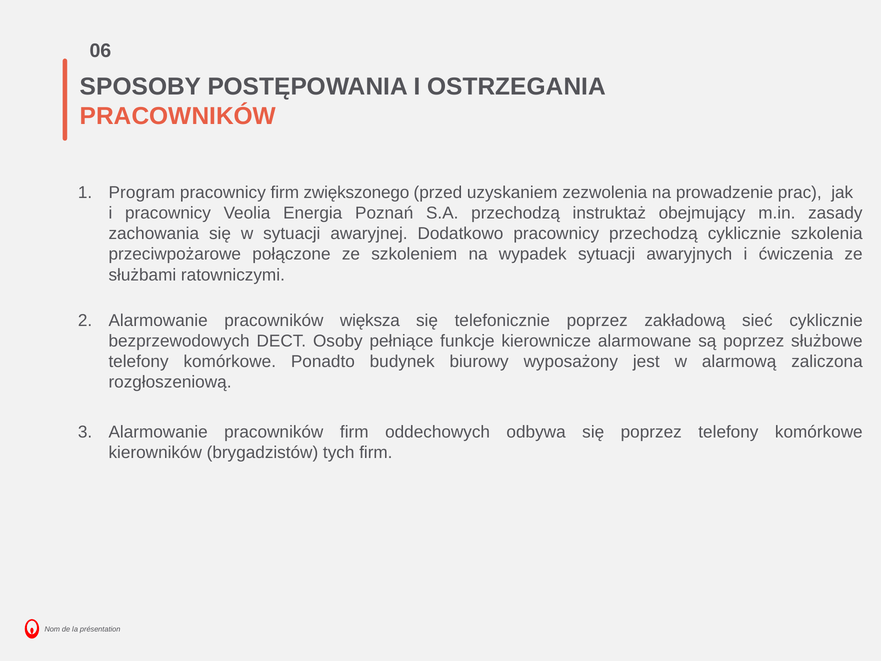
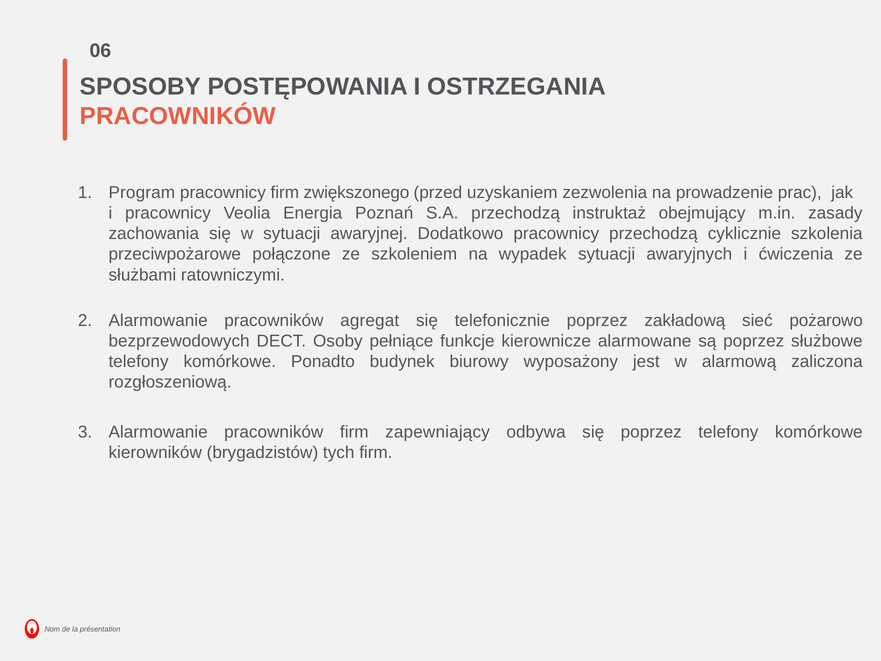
większa: większa -> agregat
sieć cyklicznie: cyklicznie -> pożarowo
oddechowych: oddechowych -> zapewniający
